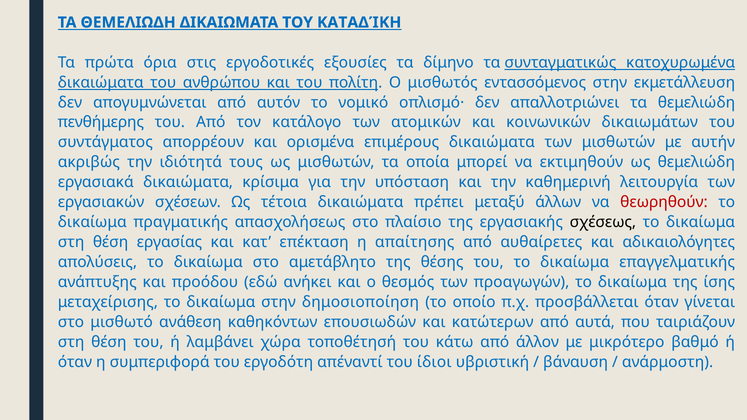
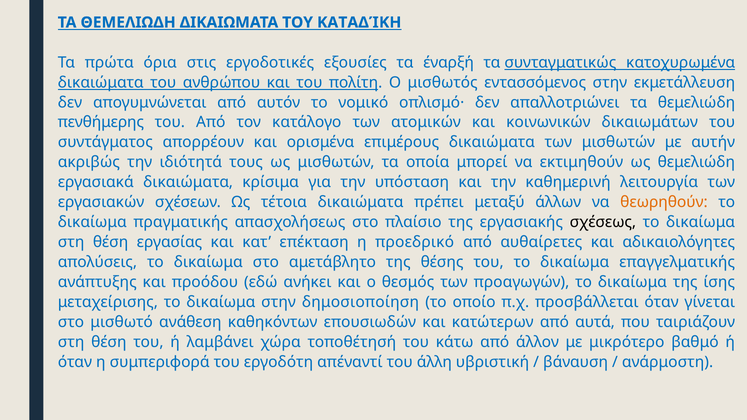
δίμηνο: δίμηνο -> έναρξή
θεωρηθούν colour: red -> orange
απαίτησης: απαίτησης -> προεδρικό
ίδιοι: ίδιοι -> άλλη
